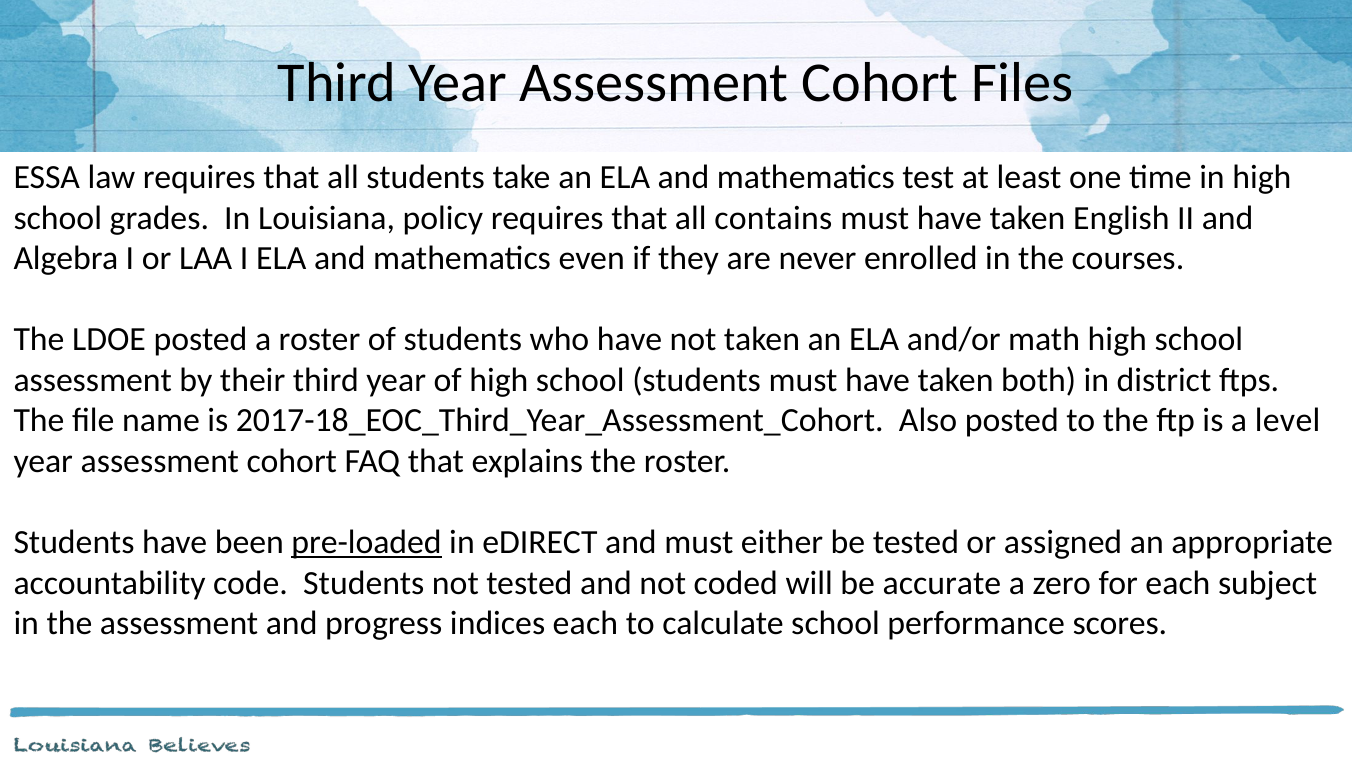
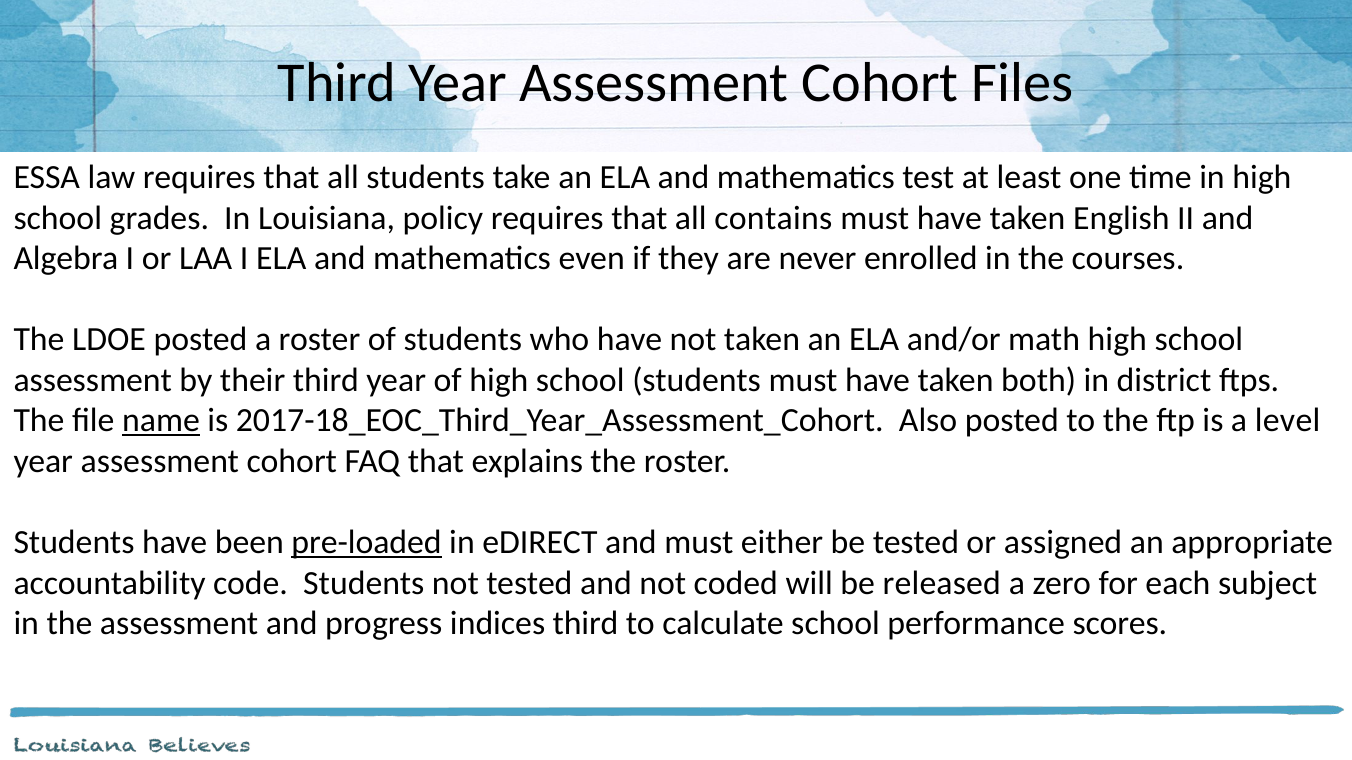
name underline: none -> present
accurate: accurate -> released
indices each: each -> third
